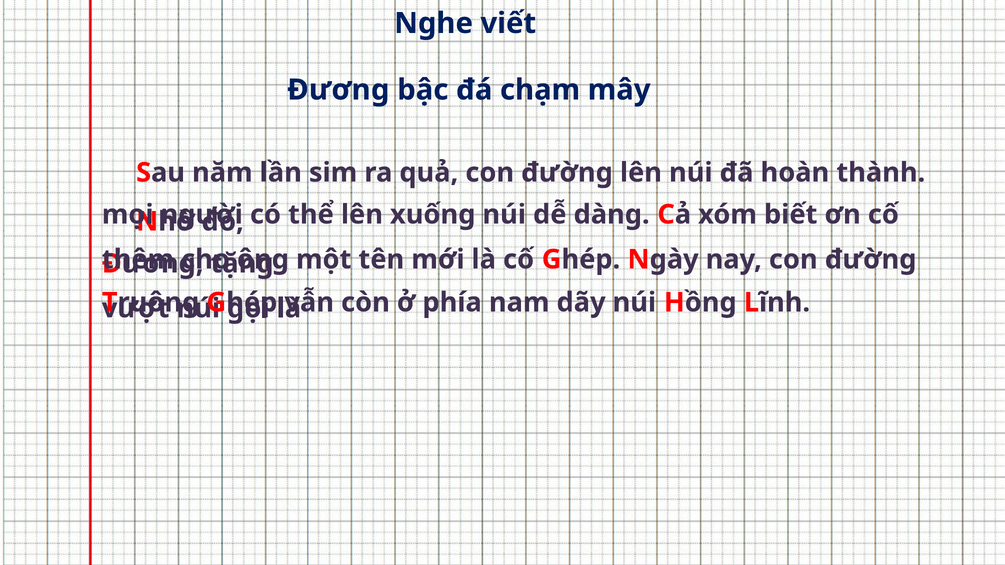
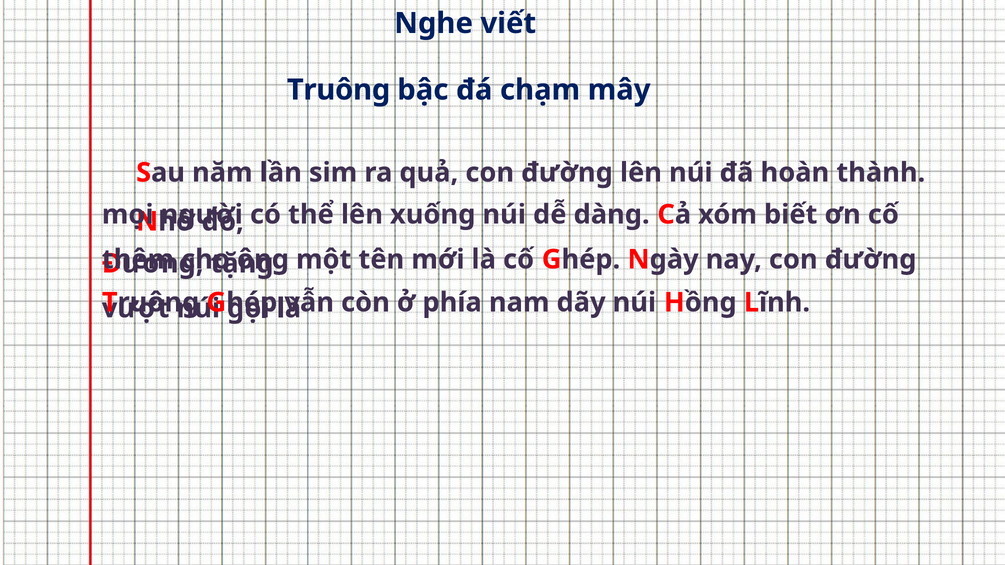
Đương at (338, 90): Đương -> Truông
